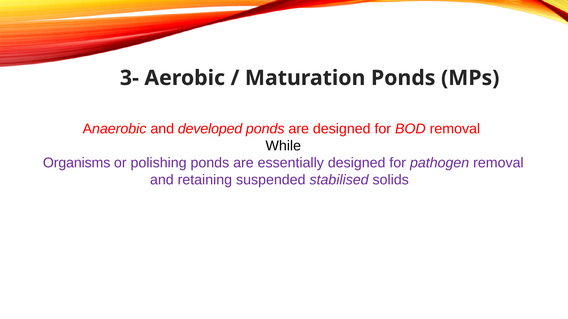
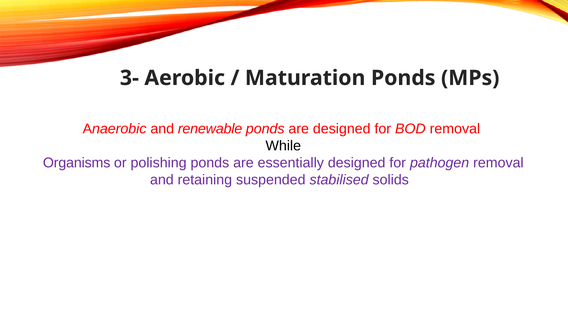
developed: developed -> renewable
